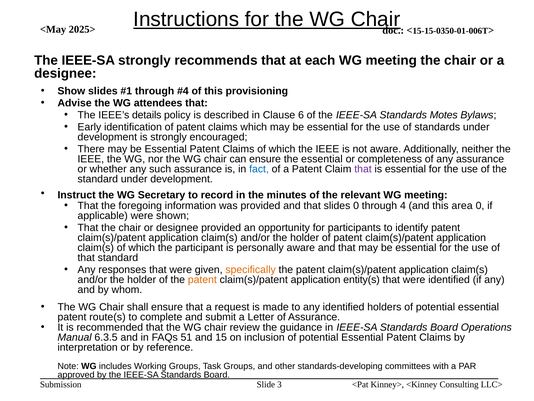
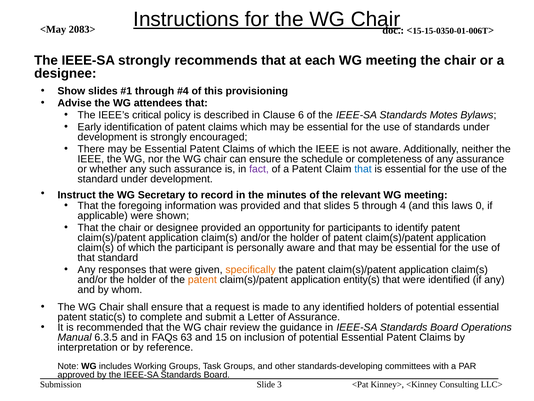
2025>: 2025> -> 2083>
details: details -> critical
the essential: essential -> schedule
fact colour: blue -> purple
that at (363, 169) colour: purple -> blue
slides 0: 0 -> 5
area: area -> laws
route(s: route(s -> static(s
51: 51 -> 63
